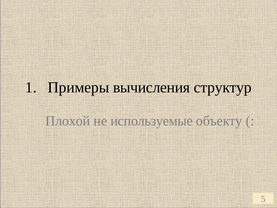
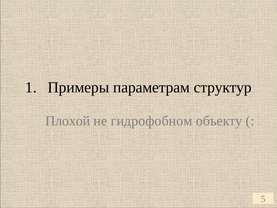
вычисления: вычисления -> параметрам
используемые: используемые -> гидрофобном
